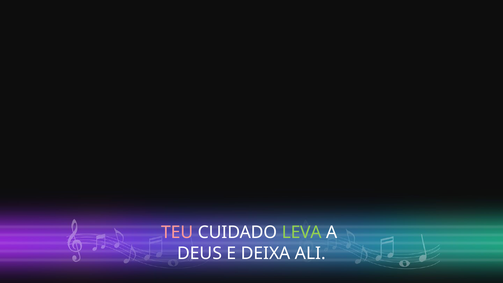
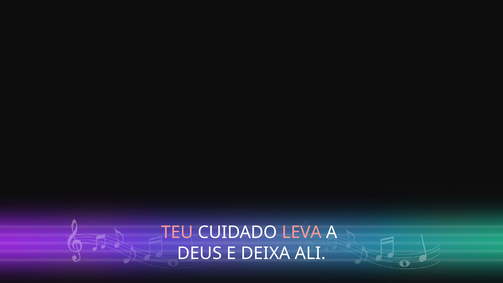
LEVA colour: light green -> pink
